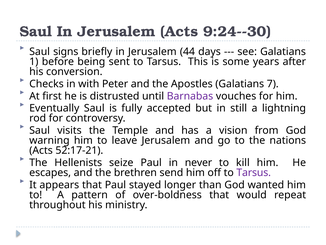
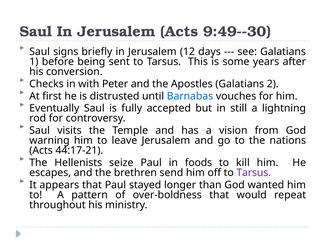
9:24--30: 9:24--30 -> 9:49--30
44: 44 -> 12
7: 7 -> 2
Barnabas colour: purple -> blue
52:17-21: 52:17-21 -> 44:17-21
never: never -> foods
